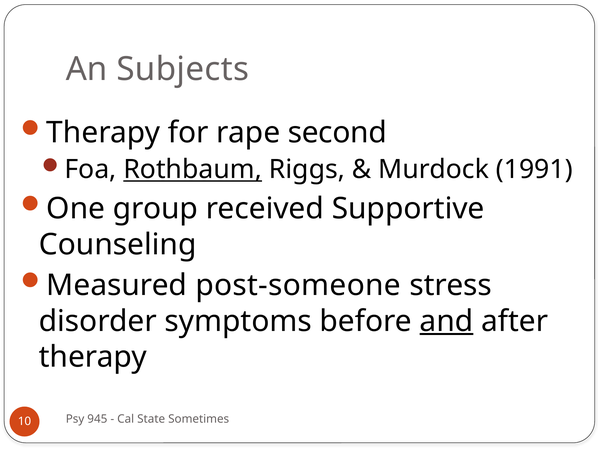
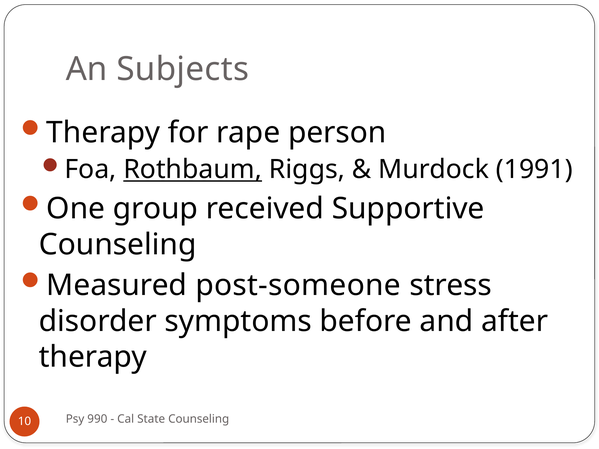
second: second -> person
and underline: present -> none
945: 945 -> 990
State Sometimes: Sometimes -> Counseling
